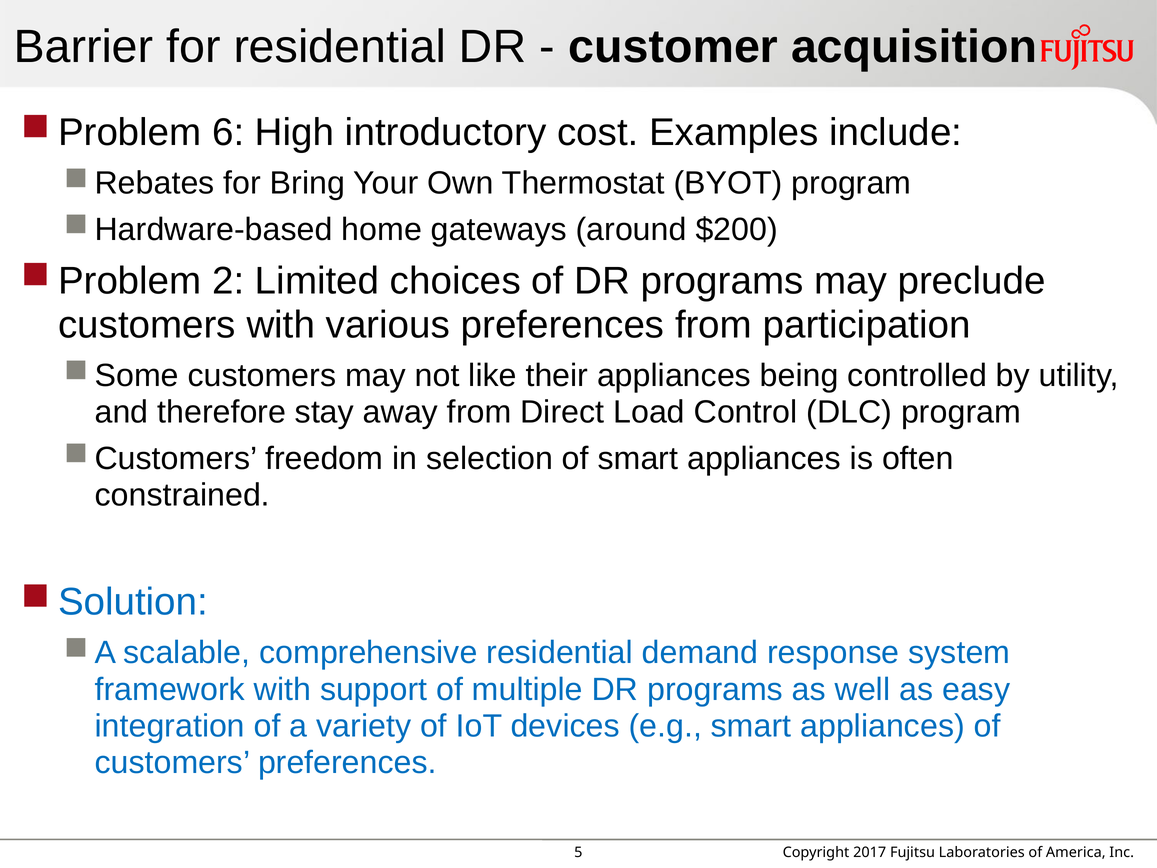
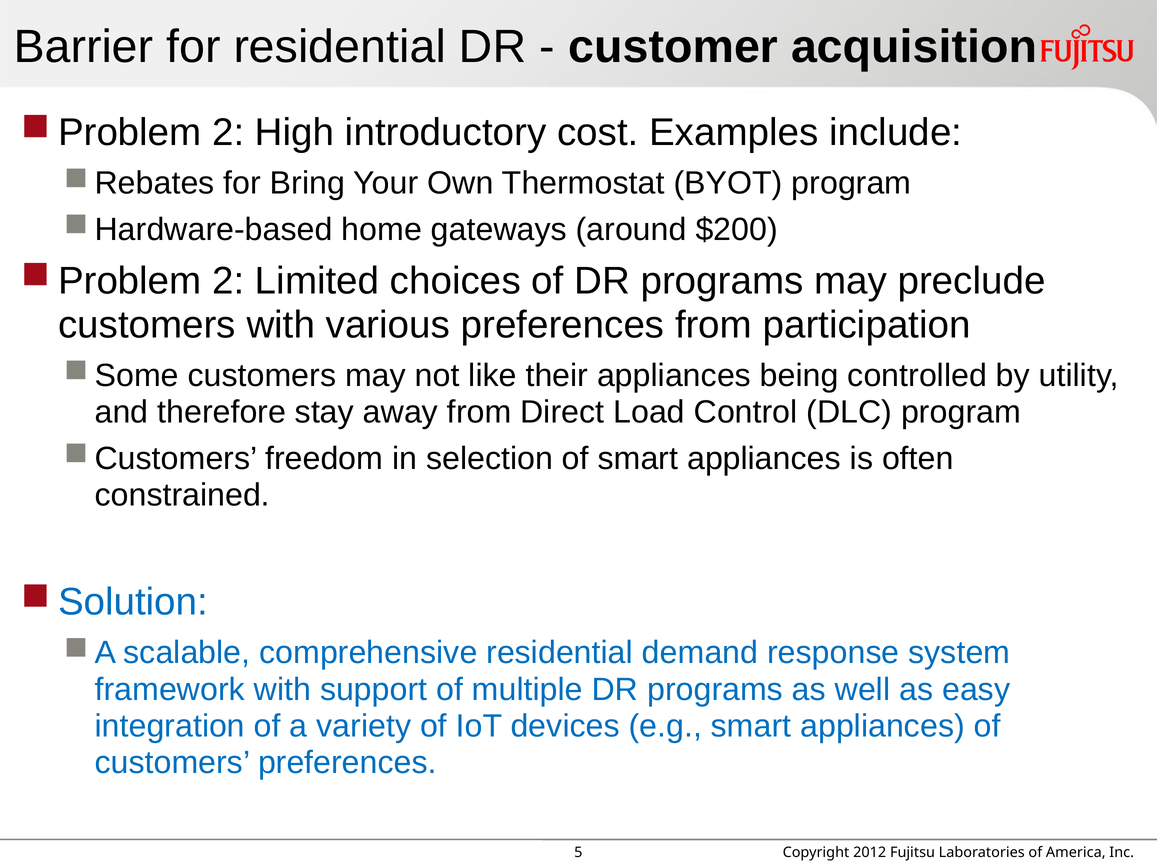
6 at (228, 133): 6 -> 2
2017: 2017 -> 2012
